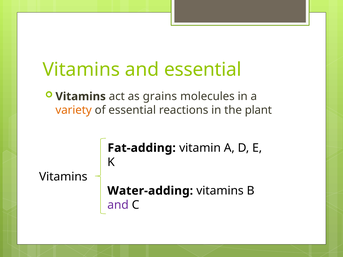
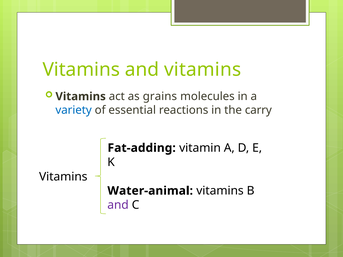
and essential: essential -> vitamins
variety colour: orange -> blue
plant: plant -> carry
Water-adding: Water-adding -> Water-animal
